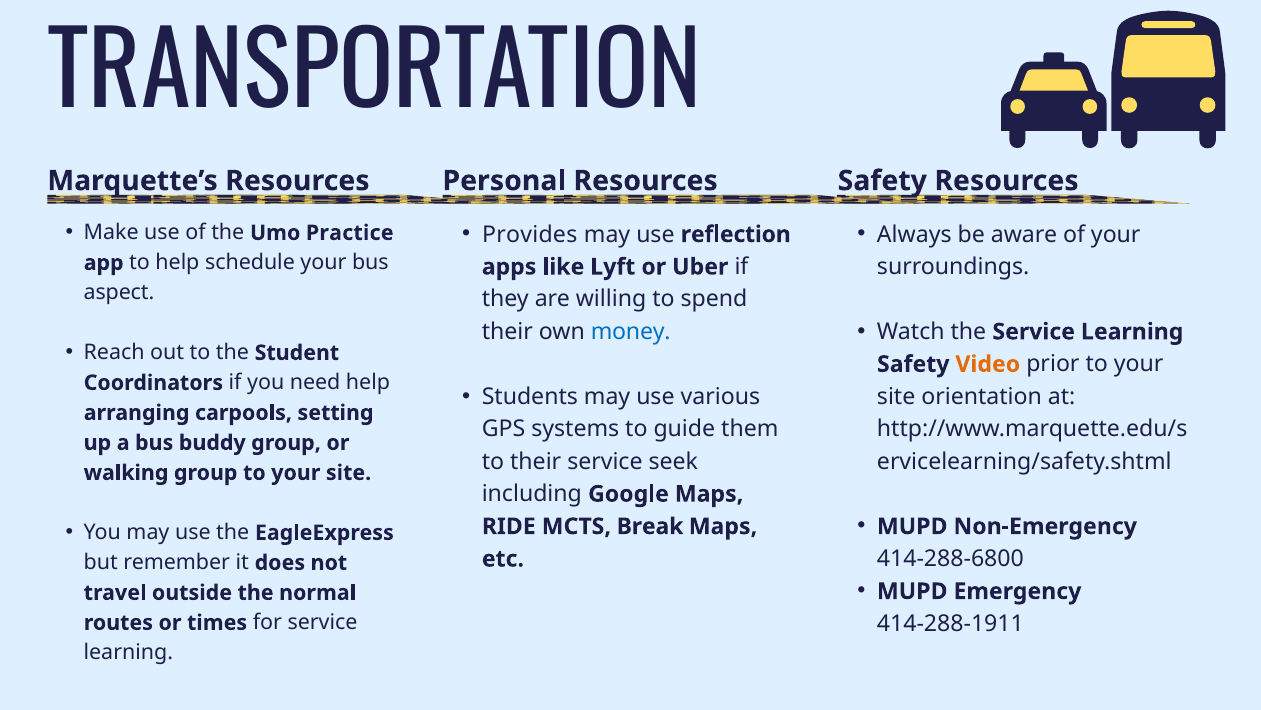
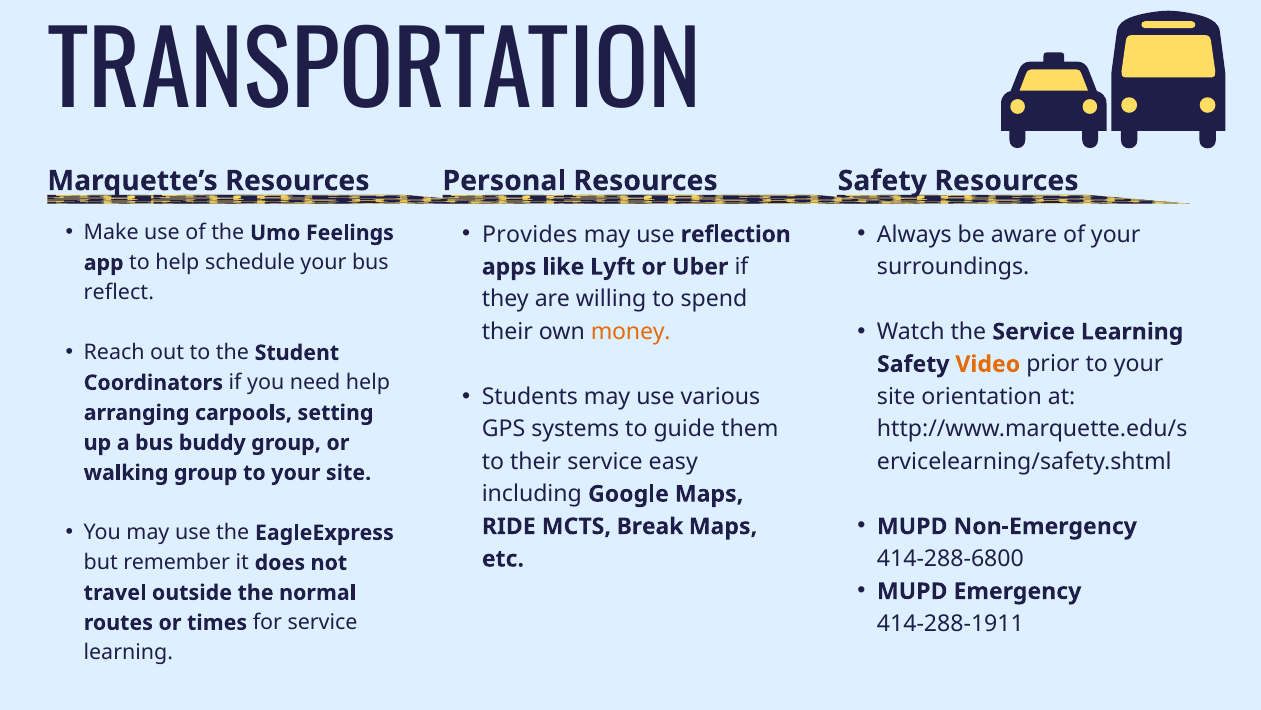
Practice: Practice -> Feelings
aspect: aspect -> reflect
money colour: blue -> orange
seek: seek -> easy
